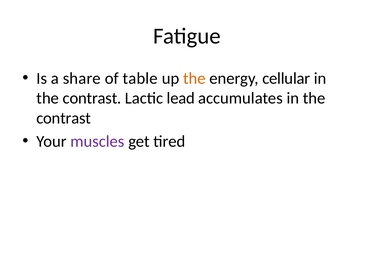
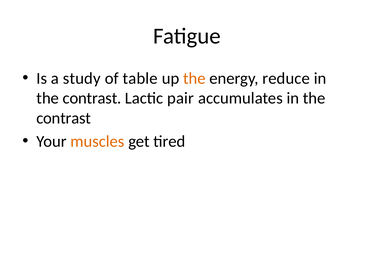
share: share -> study
cellular: cellular -> reduce
lead: lead -> pair
muscles colour: purple -> orange
